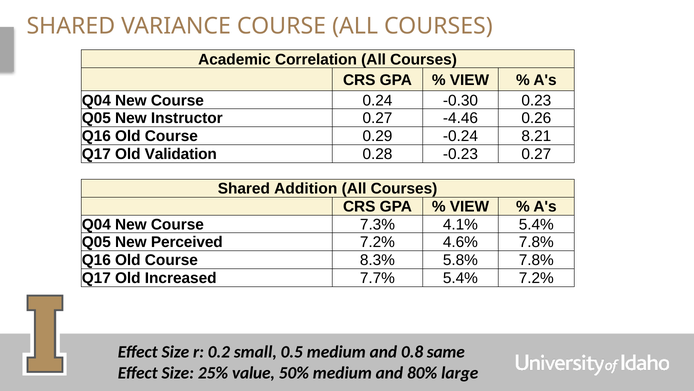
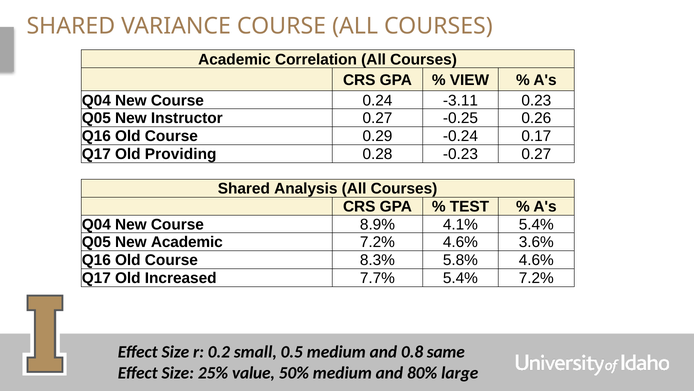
-0.30: -0.30 -> -3.11
-4.46: -4.46 -> -0.25
8.21: 8.21 -> 0.17
Validation: Validation -> Providing
Addition: Addition -> Analysis
VIEW at (469, 206): VIEW -> TEST
7.3%: 7.3% -> 8.9%
New Perceived: Perceived -> Academic
4.6% 7.8%: 7.8% -> 3.6%
5.8% 7.8%: 7.8% -> 4.6%
